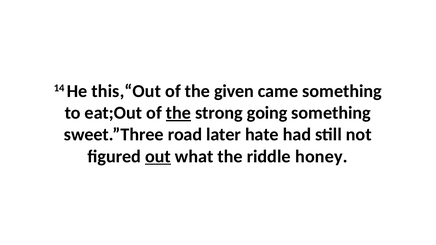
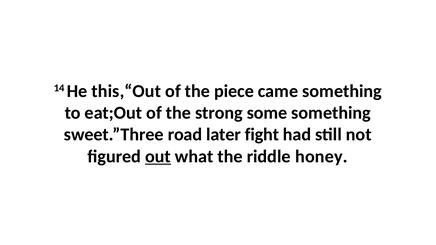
given: given -> piece
the at (178, 113) underline: present -> none
going: going -> some
hate: hate -> fight
